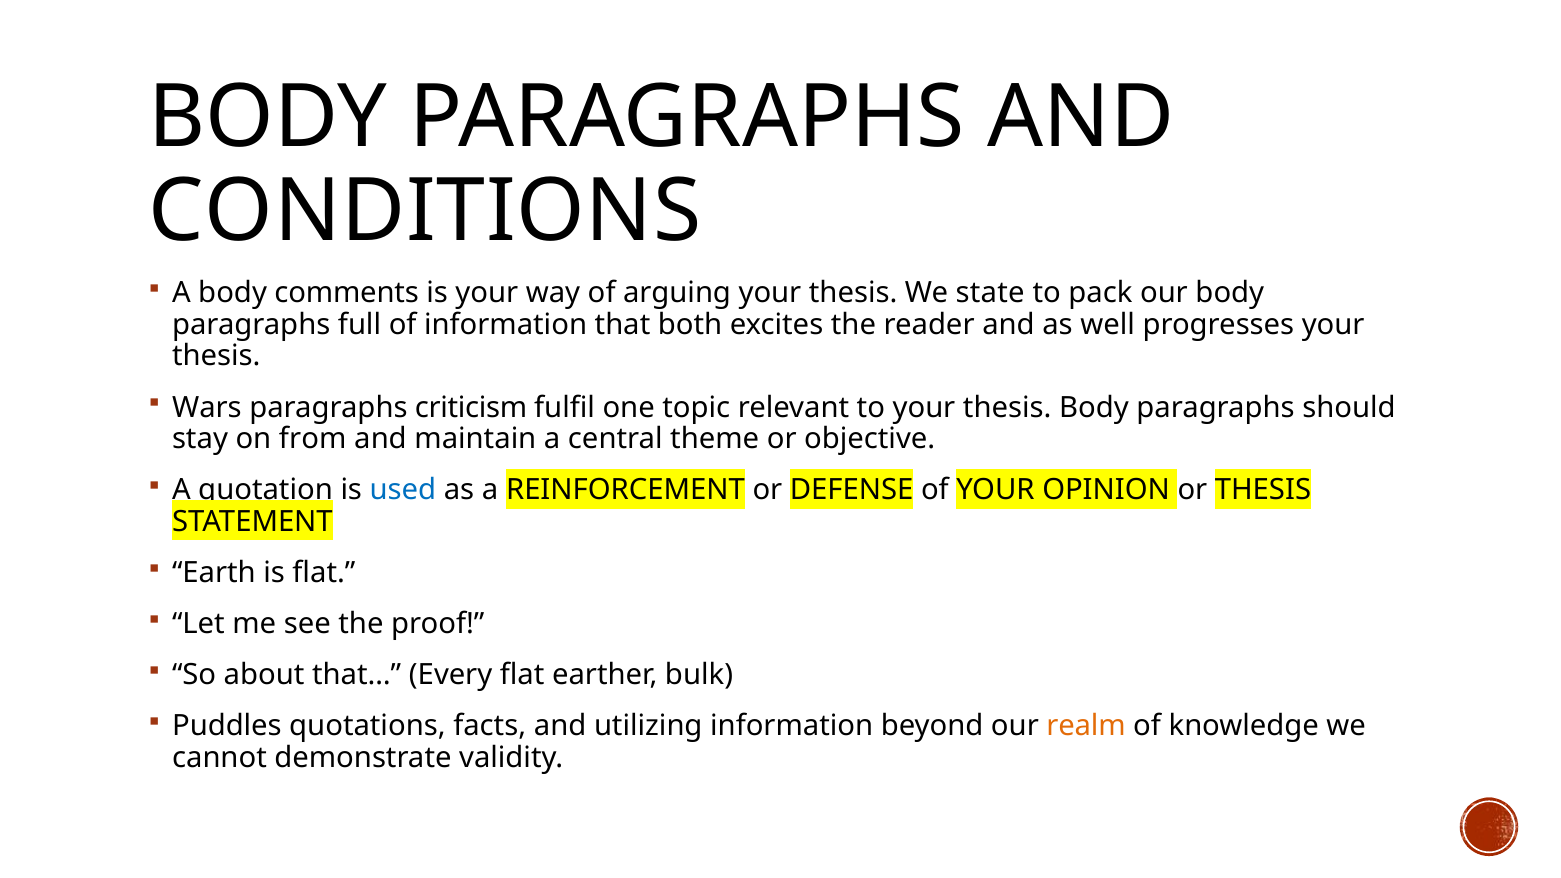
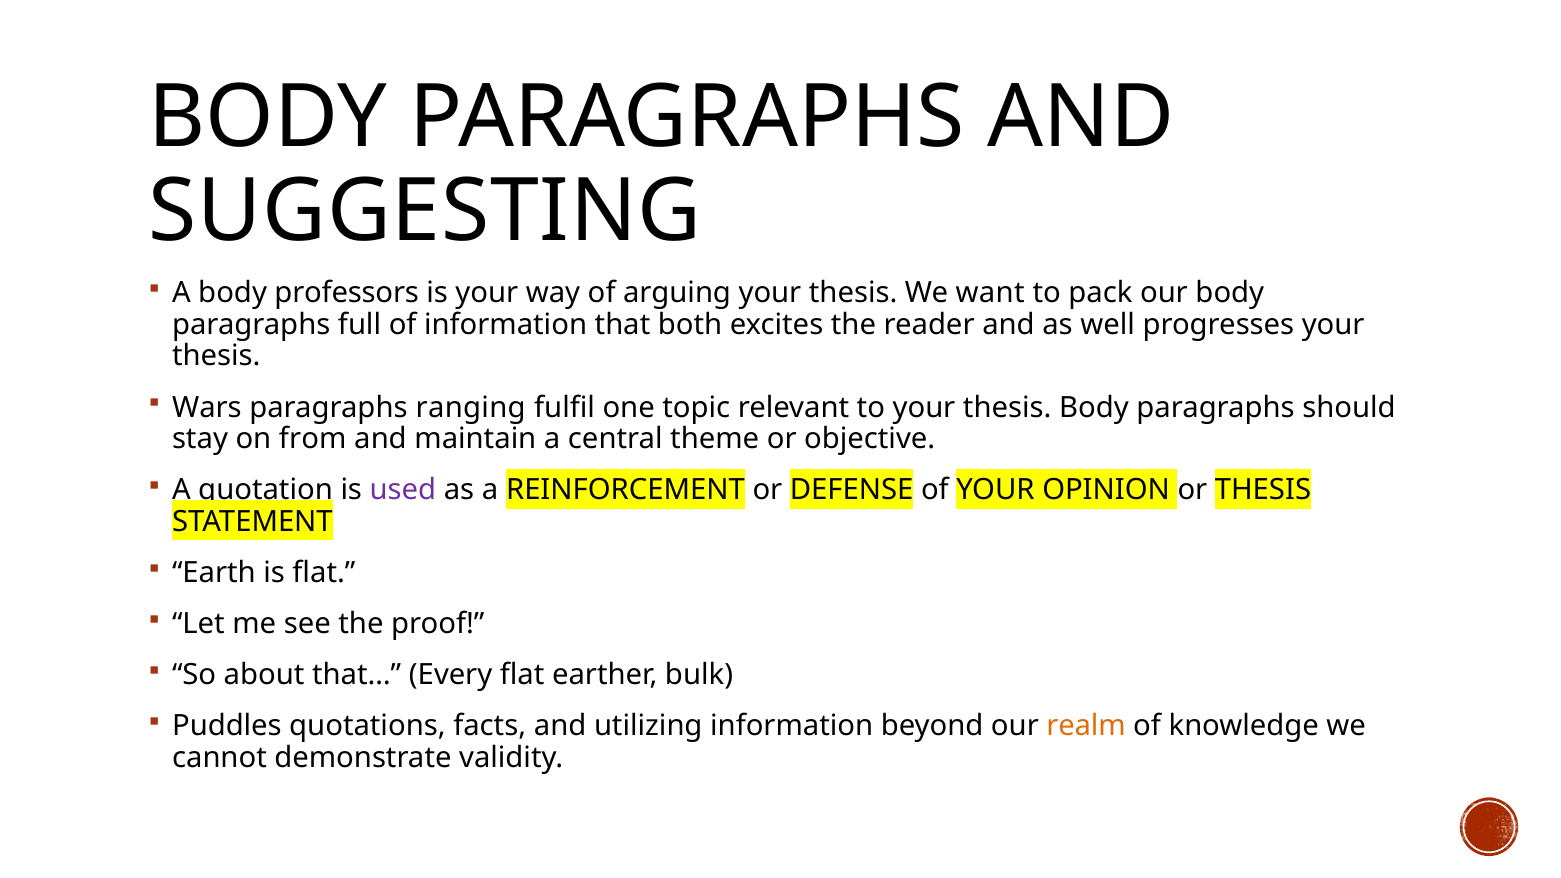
CONDITIONS: CONDITIONS -> SUGGESTING
comments: comments -> professors
state: state -> want
criticism: criticism -> ranging
used colour: blue -> purple
